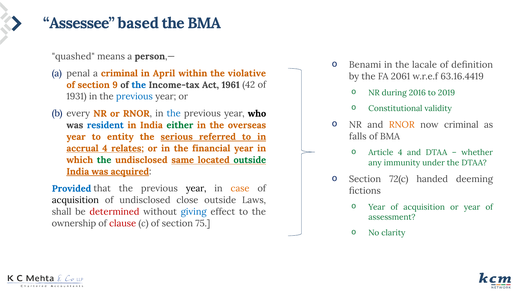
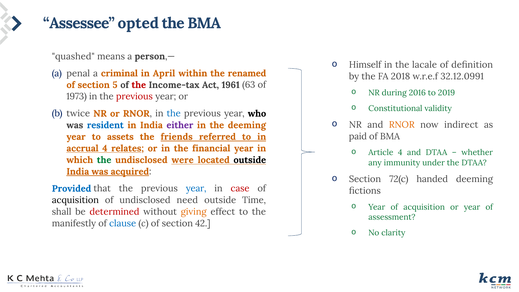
based: based -> opted
Benami: Benami -> Himself
violative: violative -> renamed
2061: 2061 -> 2018
63.16.4419: 63.16.4419 -> 32.12.0991
9: 9 -> 5
the at (139, 85) colour: blue -> red
42: 42 -> 63
1931: 1931 -> 1973
previous at (134, 97) colour: blue -> red
every: every -> twice
now criminal: criminal -> indirect
either colour: green -> purple
the overseas: overseas -> deeming
falls: falls -> paid
entity: entity -> assets
serious: serious -> friends
same: same -> were
outside at (250, 160) colour: green -> black
year at (196, 189) colour: black -> blue
case colour: orange -> red
close: close -> need
Laws: Laws -> Time
giving colour: blue -> orange
ownership: ownership -> manifestly
clause colour: red -> blue
75: 75 -> 42
